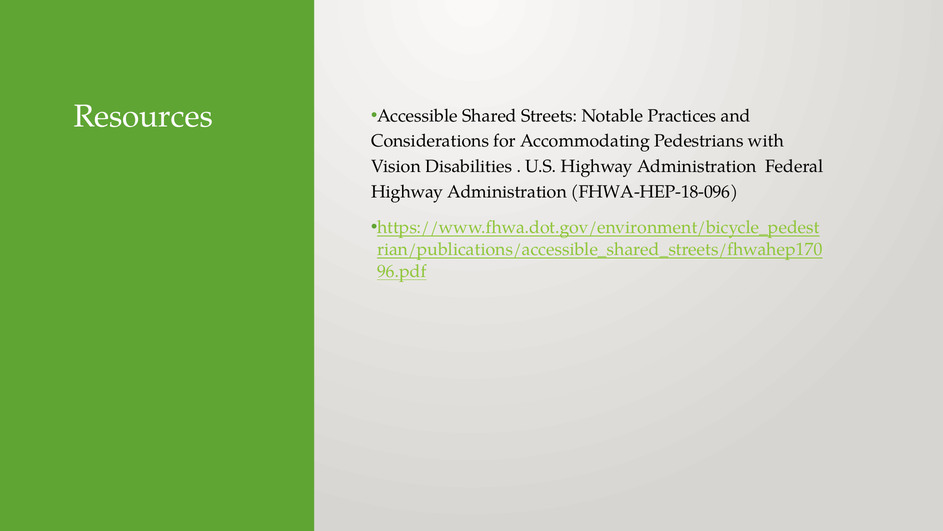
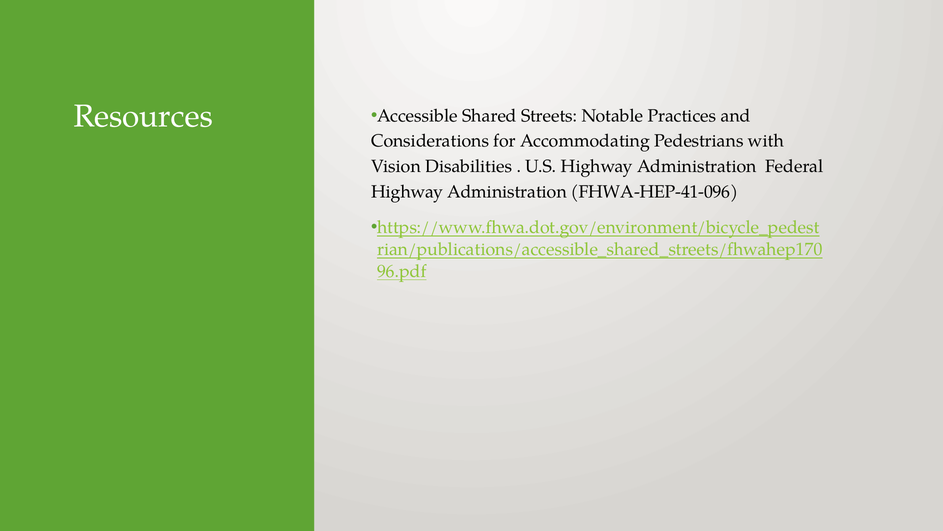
FHWA-HEP-18-096: FHWA-HEP-18-096 -> FHWA-HEP-41-096
